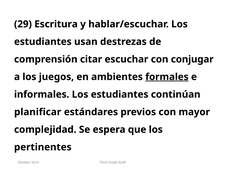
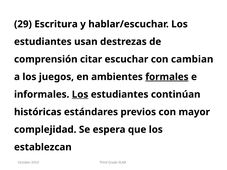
conjugar: conjugar -> cambian
Los at (80, 95) underline: none -> present
planificar: planificar -> históricas
pertinentes: pertinentes -> establezcan
